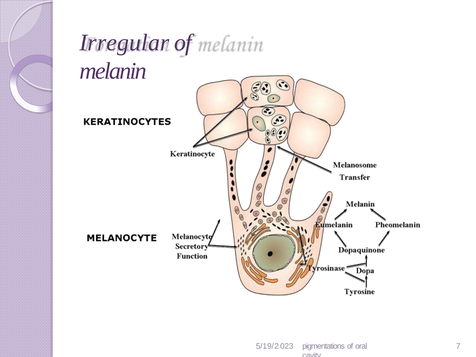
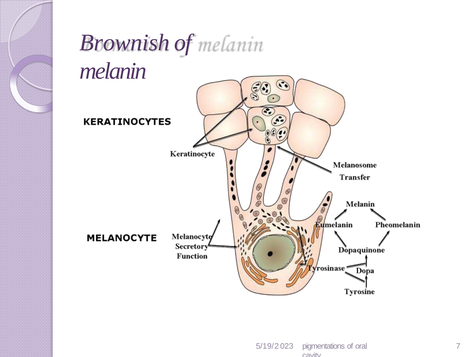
Irregular: Irregular -> Brownish
